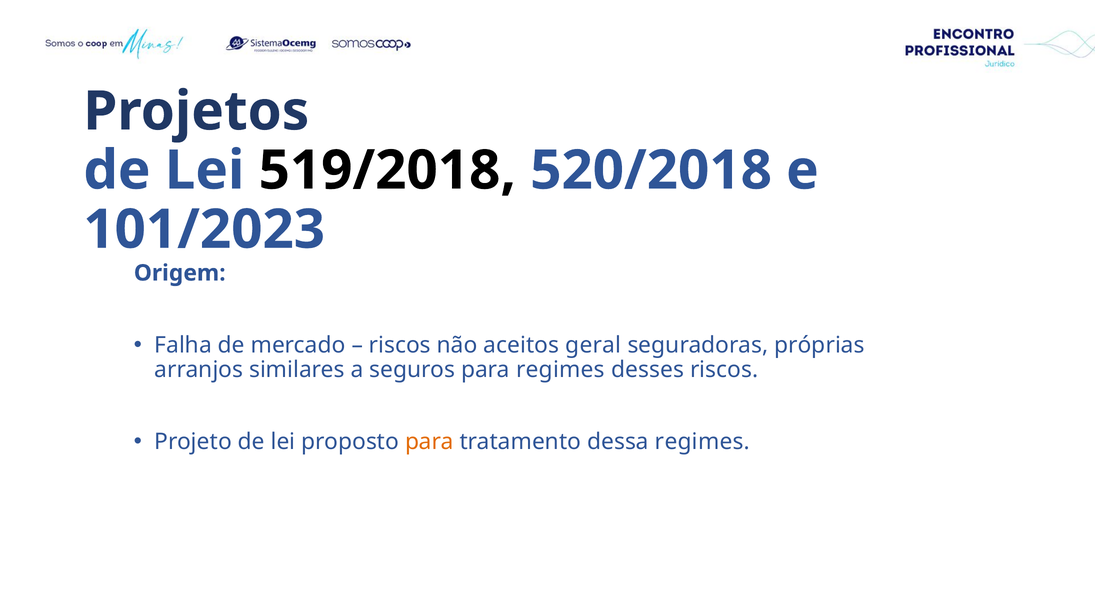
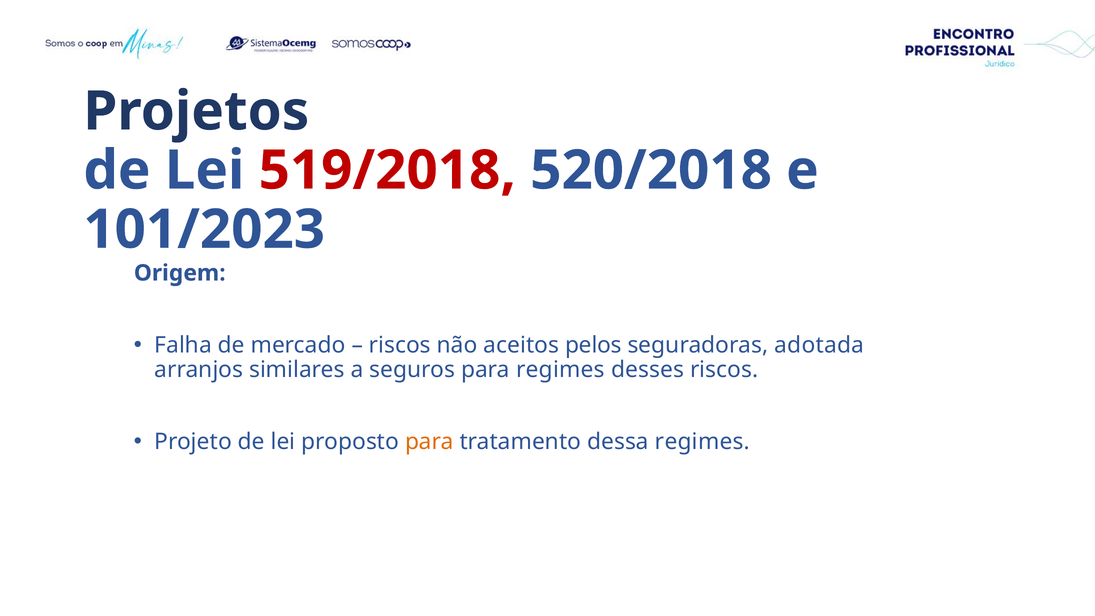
519/2018 colour: black -> red
geral: geral -> pelos
próprias: próprias -> adotada
